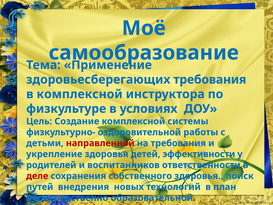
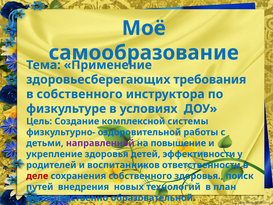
в комплексной: комплексной -> собственного
направленной colour: red -> purple
на требования: требования -> повышение
